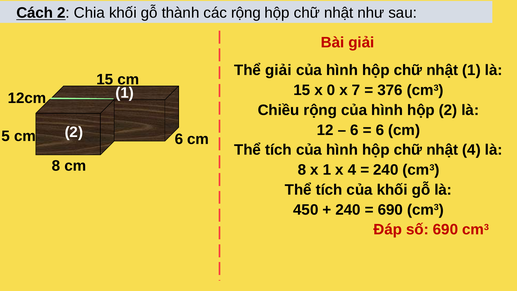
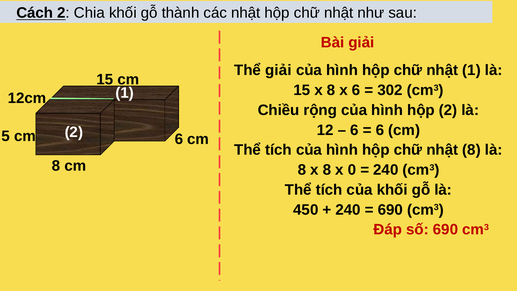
các rộng: rộng -> nhật
15 x 0: 0 -> 8
x 7: 7 -> 6
376: 376 -> 302
nhật 4: 4 -> 8
8 x 1: 1 -> 8
x 4: 4 -> 0
